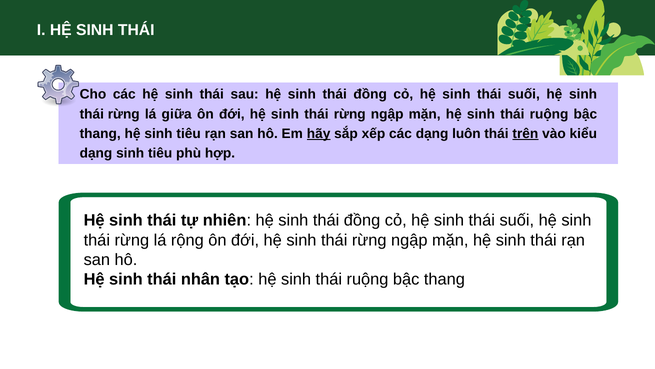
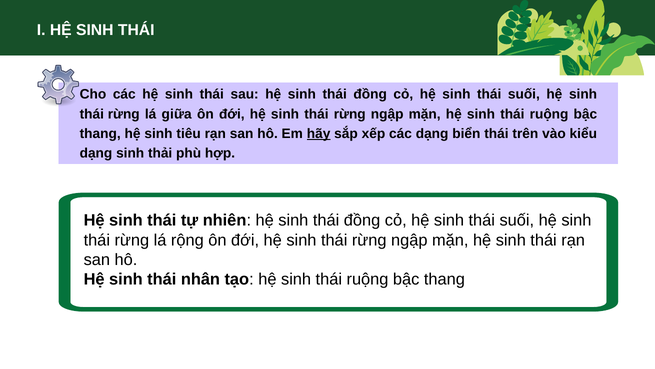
luôn: luôn -> biển
trên underline: present -> none
dạng sinh tiêu: tiêu -> thải
